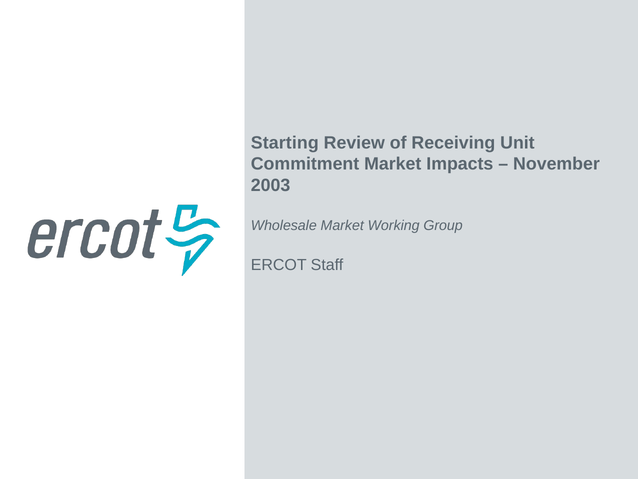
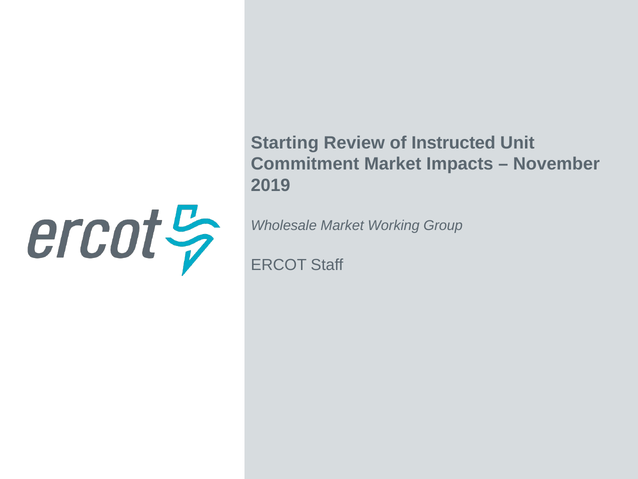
Receiving: Receiving -> Instructed
2003: 2003 -> 2019
